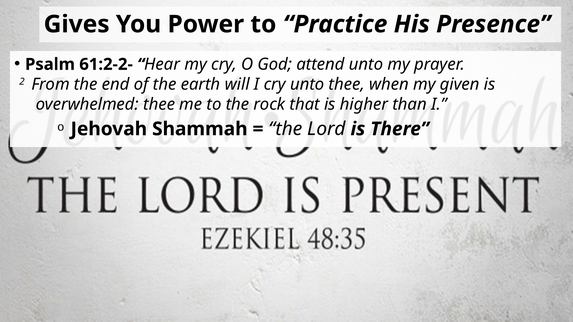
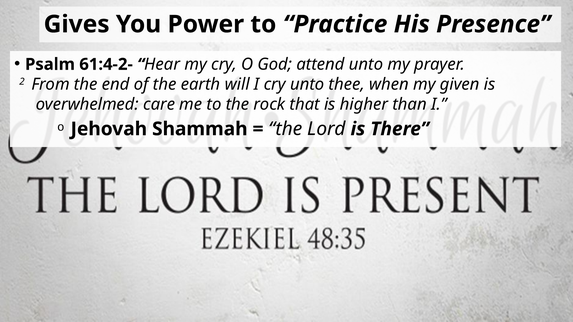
61:2-2-: 61:2-2- -> 61:4-2-
overwhelmed thee: thee -> care
